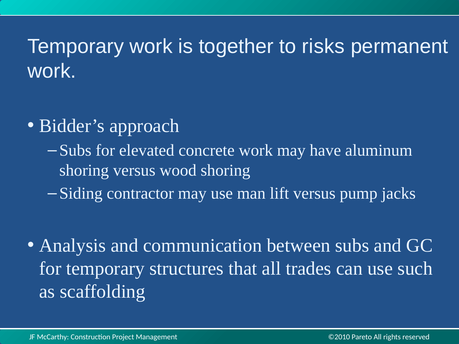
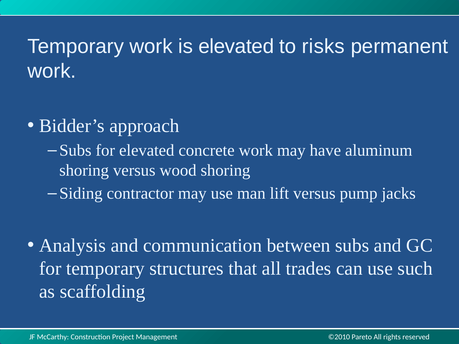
is together: together -> elevated
